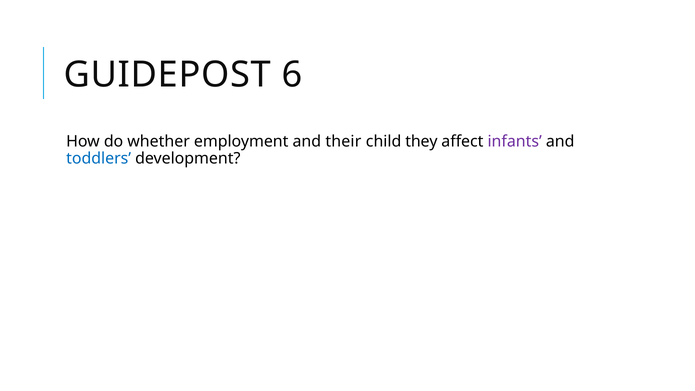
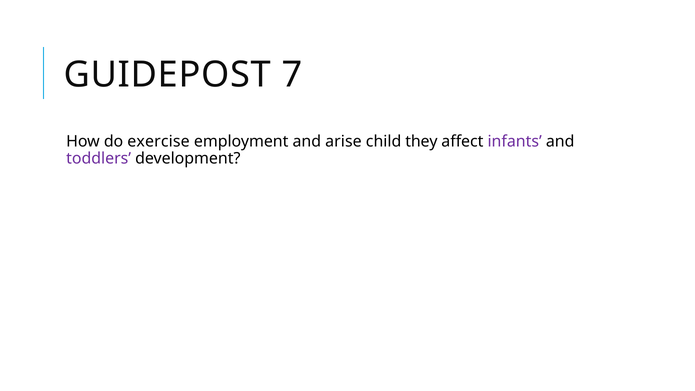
6: 6 -> 7
whether: whether -> exercise
their: their -> arise
toddlers colour: blue -> purple
